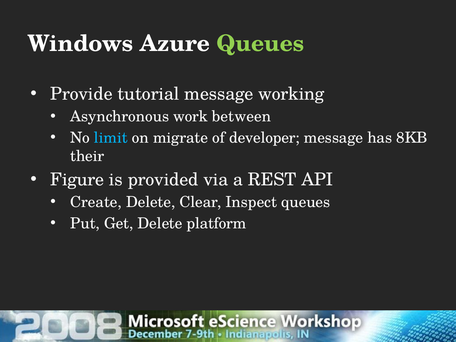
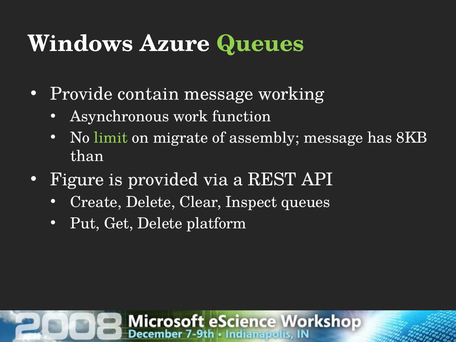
tutorial: tutorial -> contain
between: between -> function
limit colour: light blue -> light green
developer: developer -> assembly
their: their -> than
